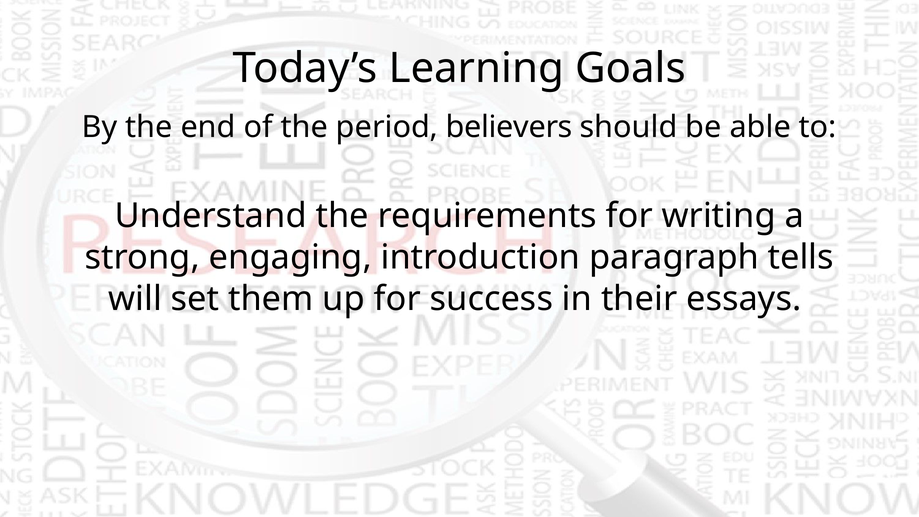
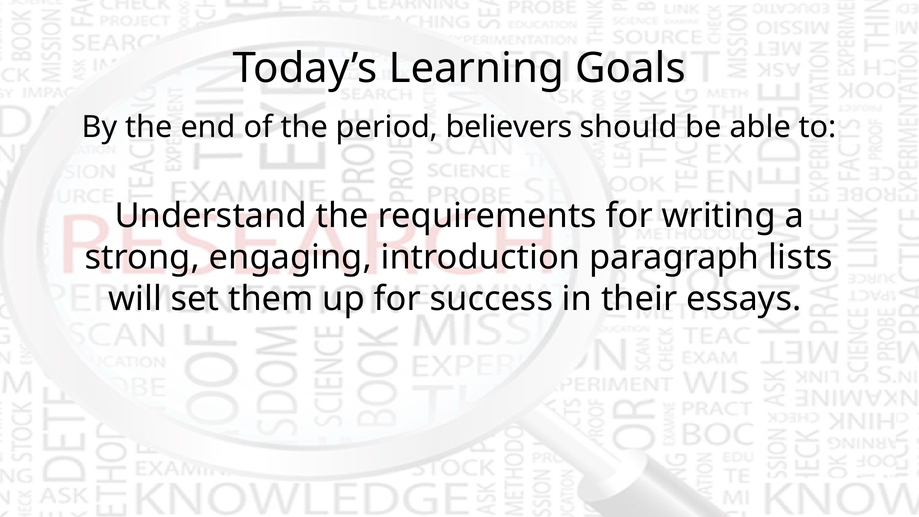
tells: tells -> lists
